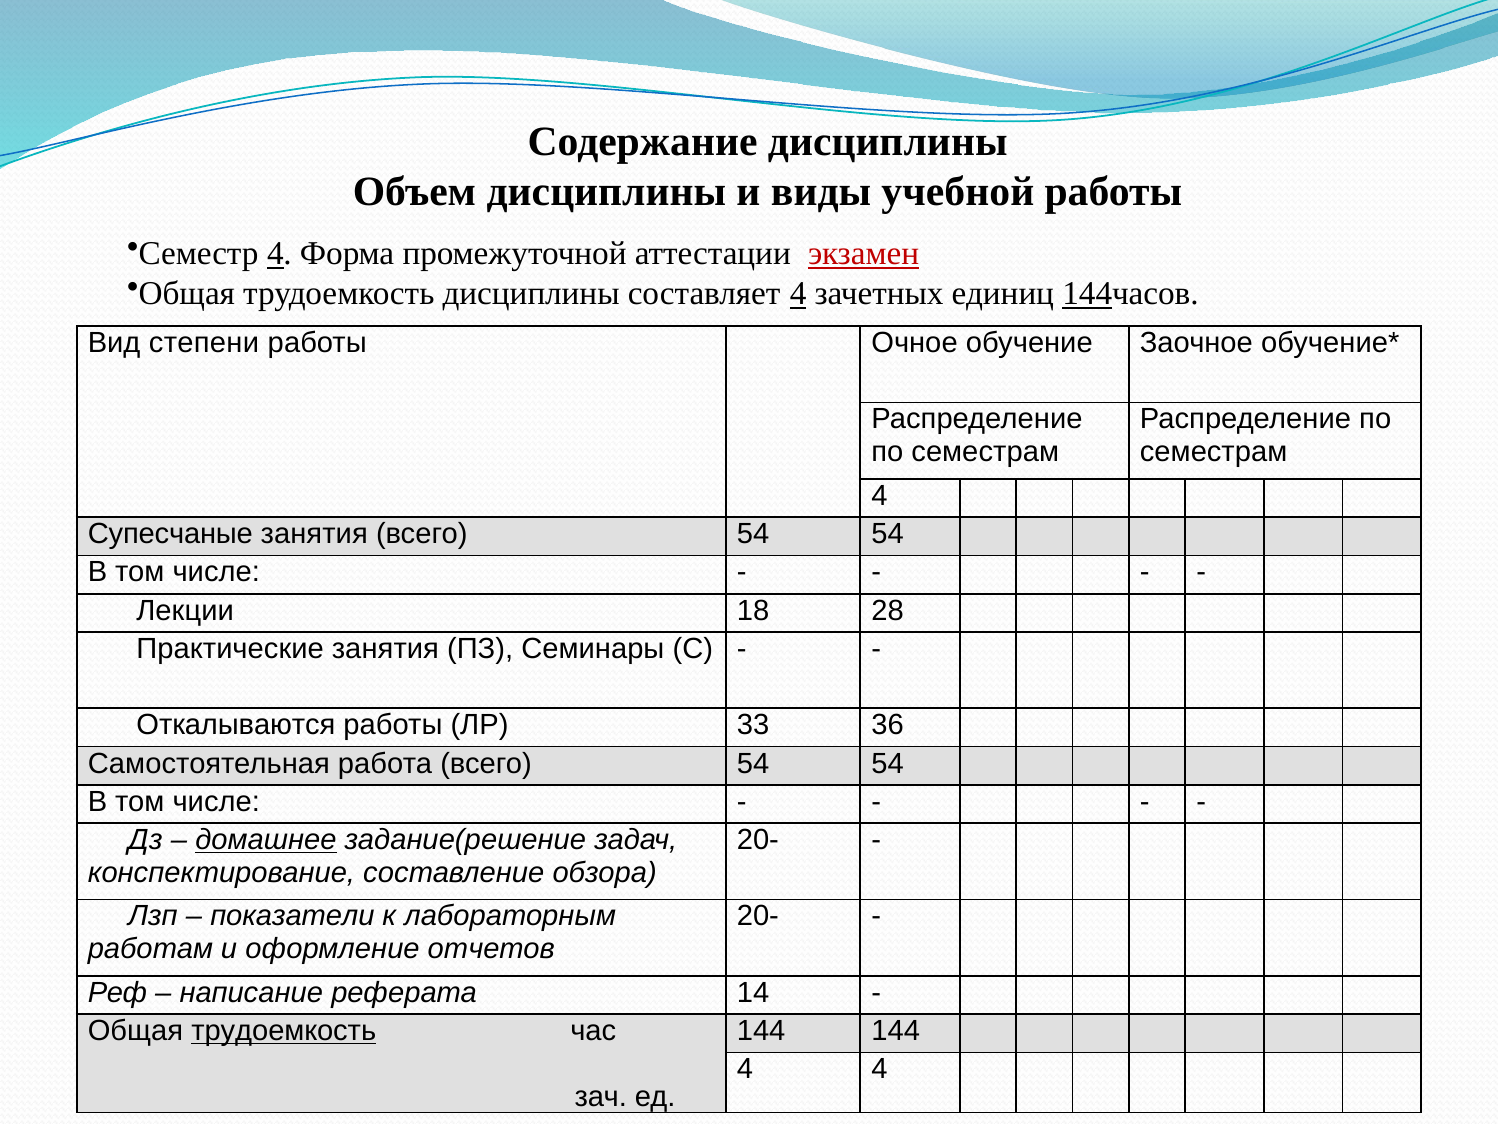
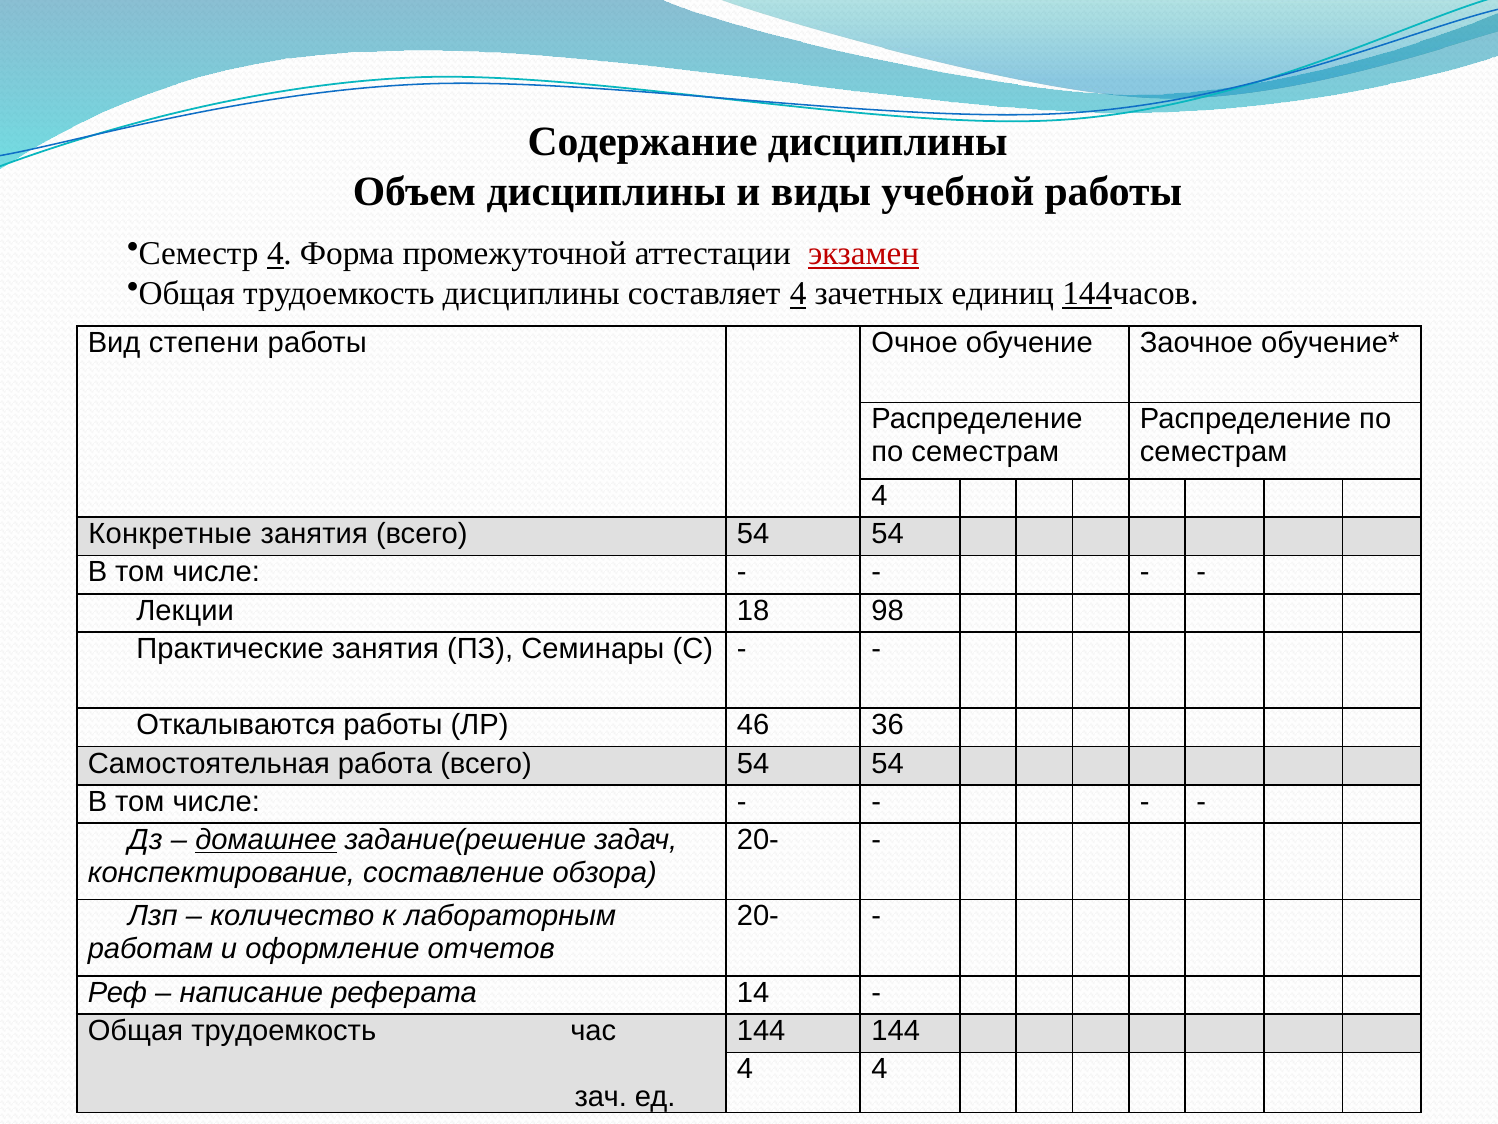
Супесчаные: Супесчаные -> Конкретные
28: 28 -> 98
33: 33 -> 46
показатели: показатели -> количество
трудоемкость at (284, 1031) underline: present -> none
